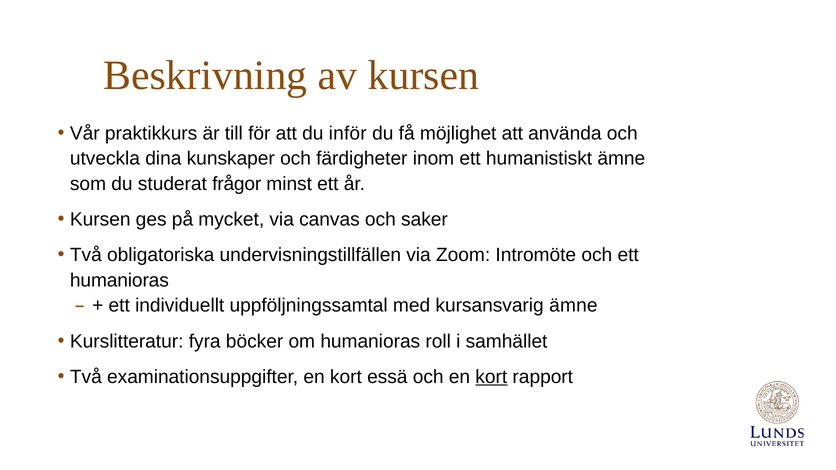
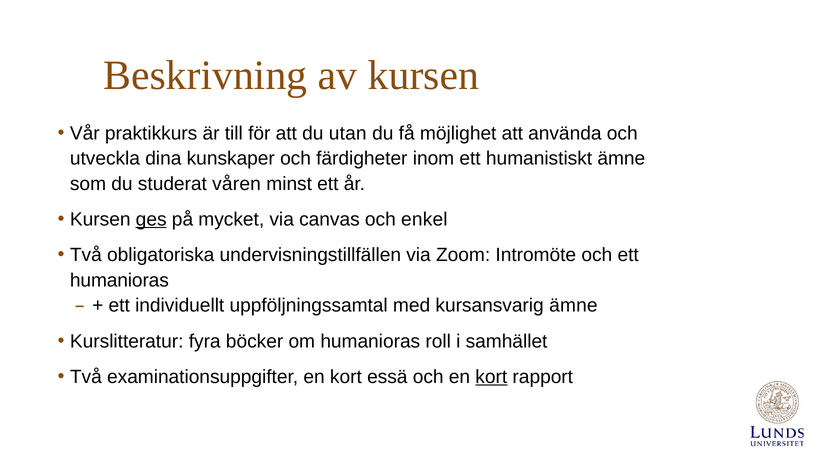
inför: inför -> utan
frågor: frågor -> våren
ges underline: none -> present
saker: saker -> enkel
